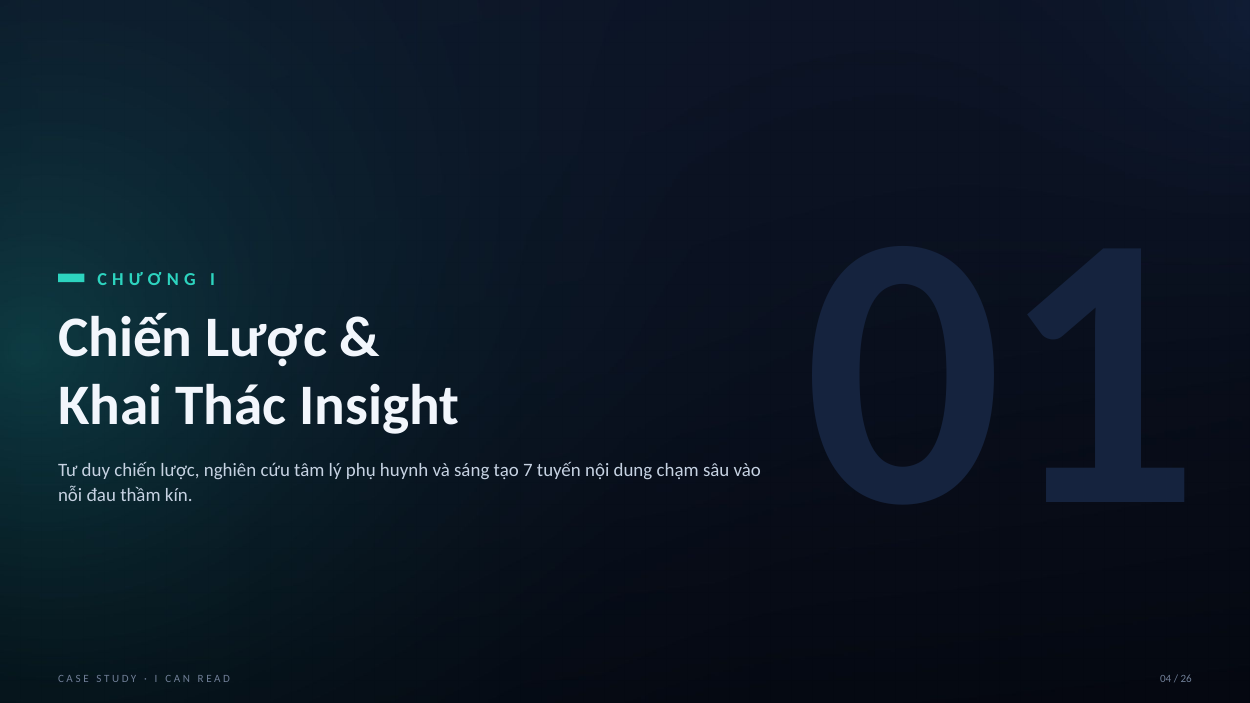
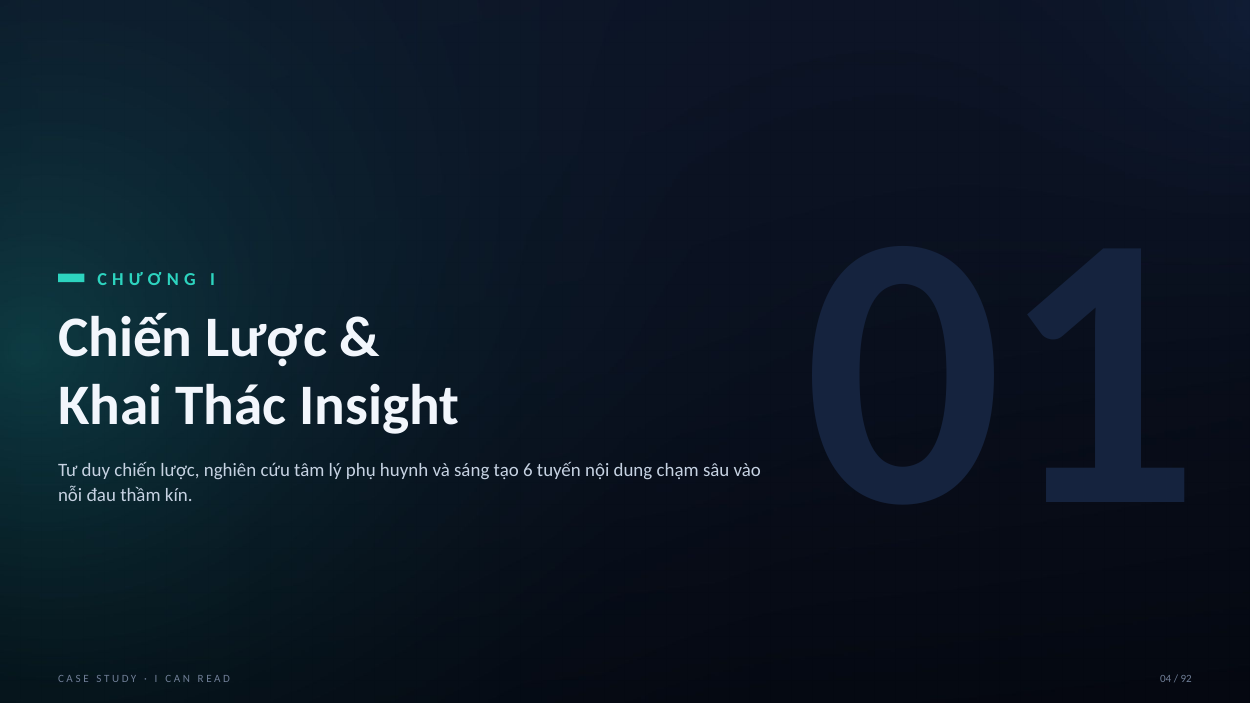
7: 7 -> 6
26: 26 -> 92
